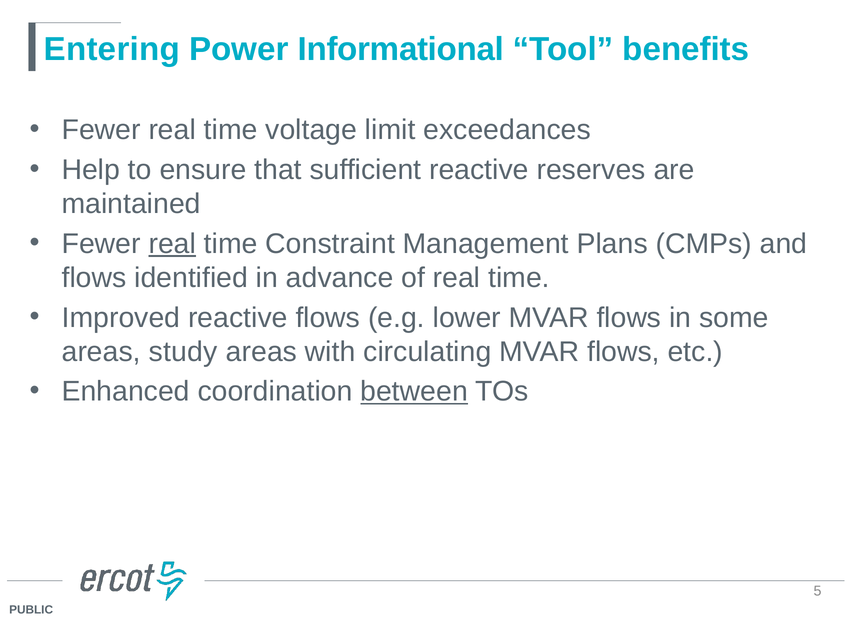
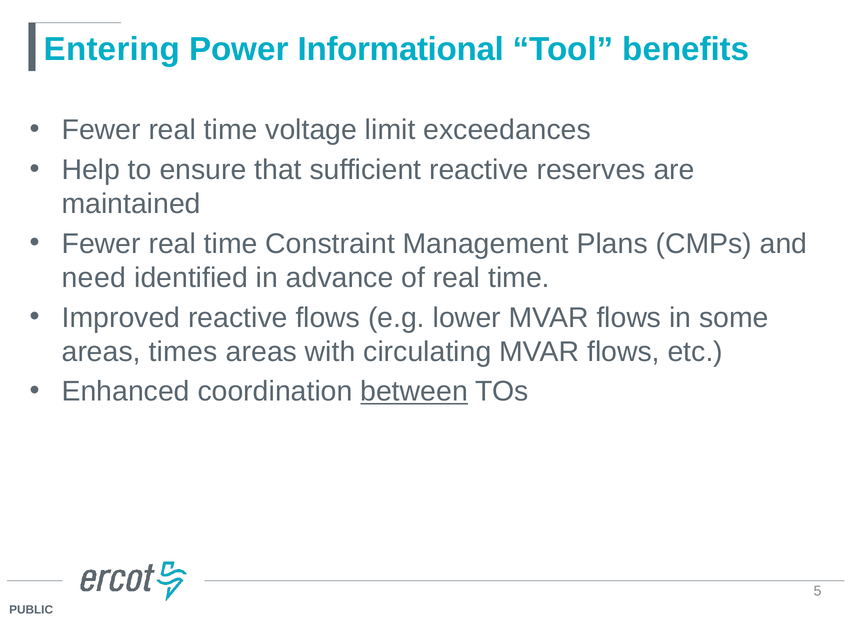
real at (172, 244) underline: present -> none
flows at (94, 278): flows -> need
study: study -> times
